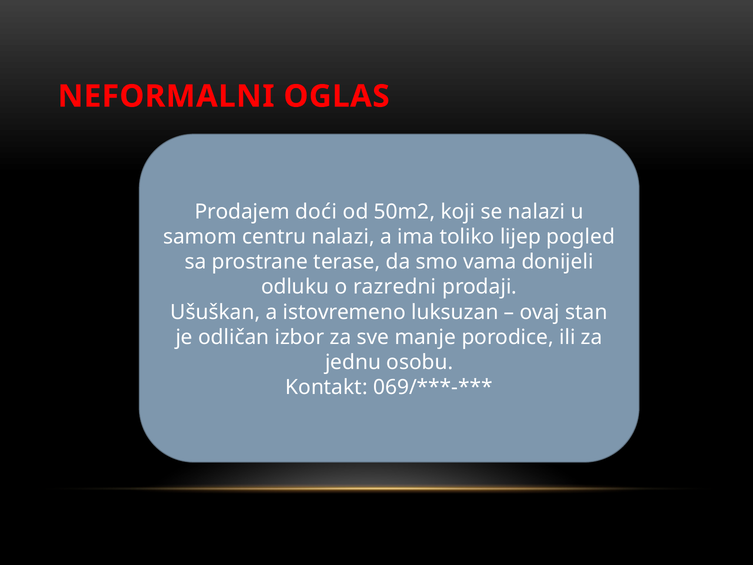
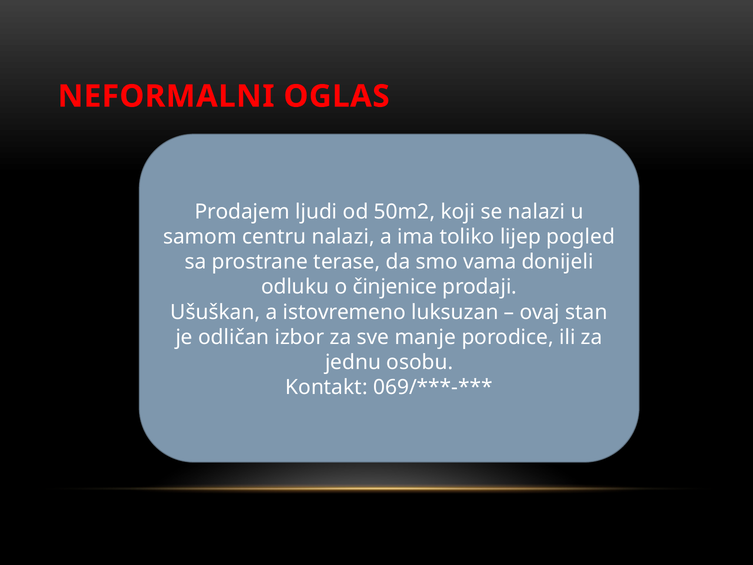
doći: doći -> ljudi
razredni: razredni -> činjenice
